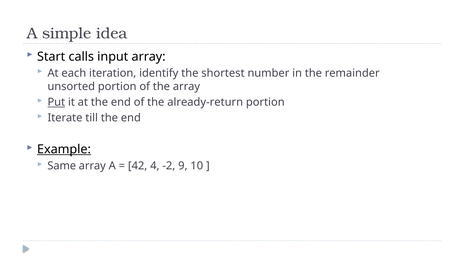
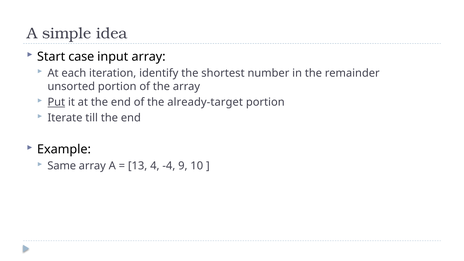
calls: calls -> case
already-return: already-return -> already-target
Example underline: present -> none
42: 42 -> 13
-2: -2 -> -4
